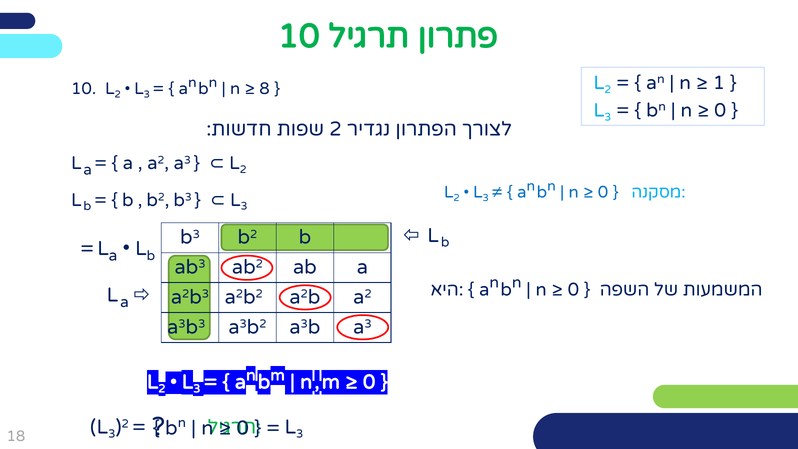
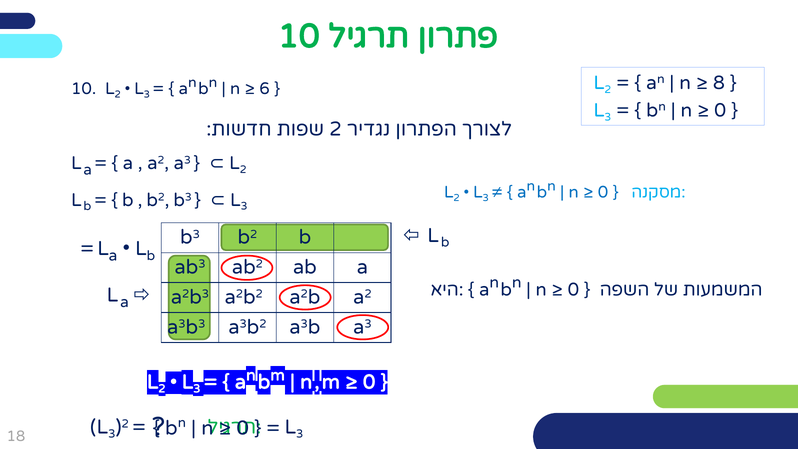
1: 1 -> 8
8: 8 -> 6
